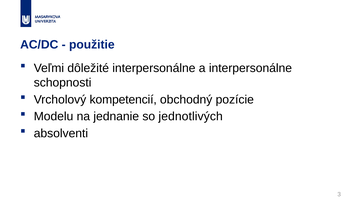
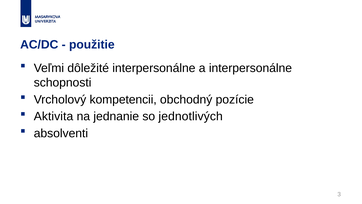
kompetencií: kompetencií -> kompetencii
Modelu: Modelu -> Aktivita
